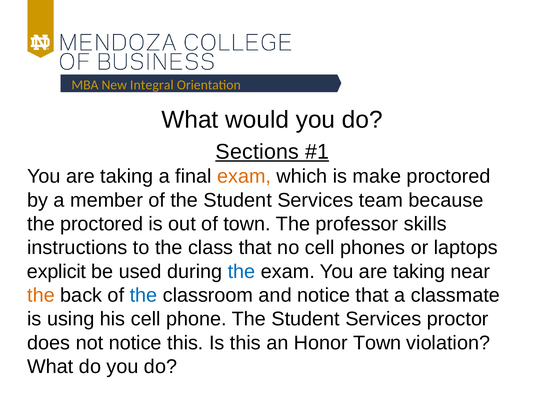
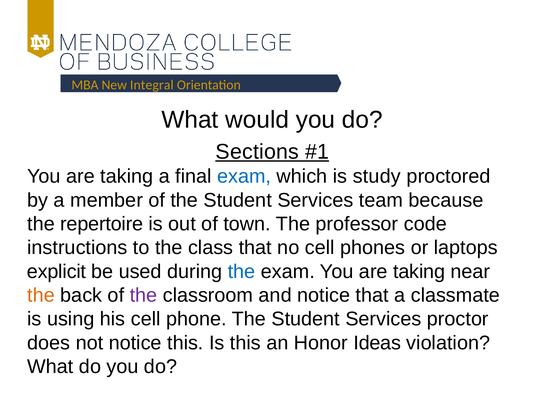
exam at (244, 176) colour: orange -> blue
make: make -> study
the proctored: proctored -> repertoire
skills: skills -> code
the at (143, 295) colour: blue -> purple
Honor Town: Town -> Ideas
